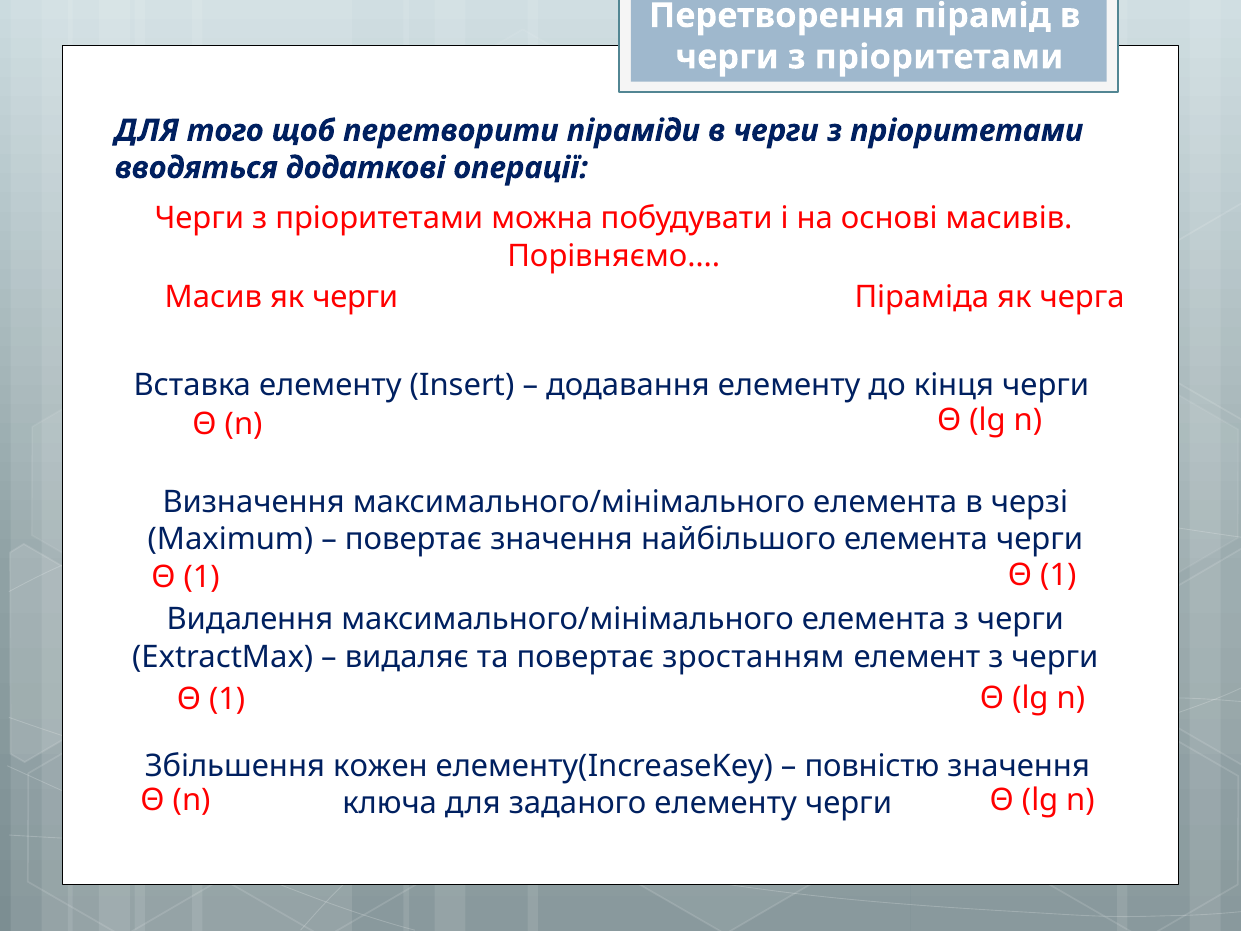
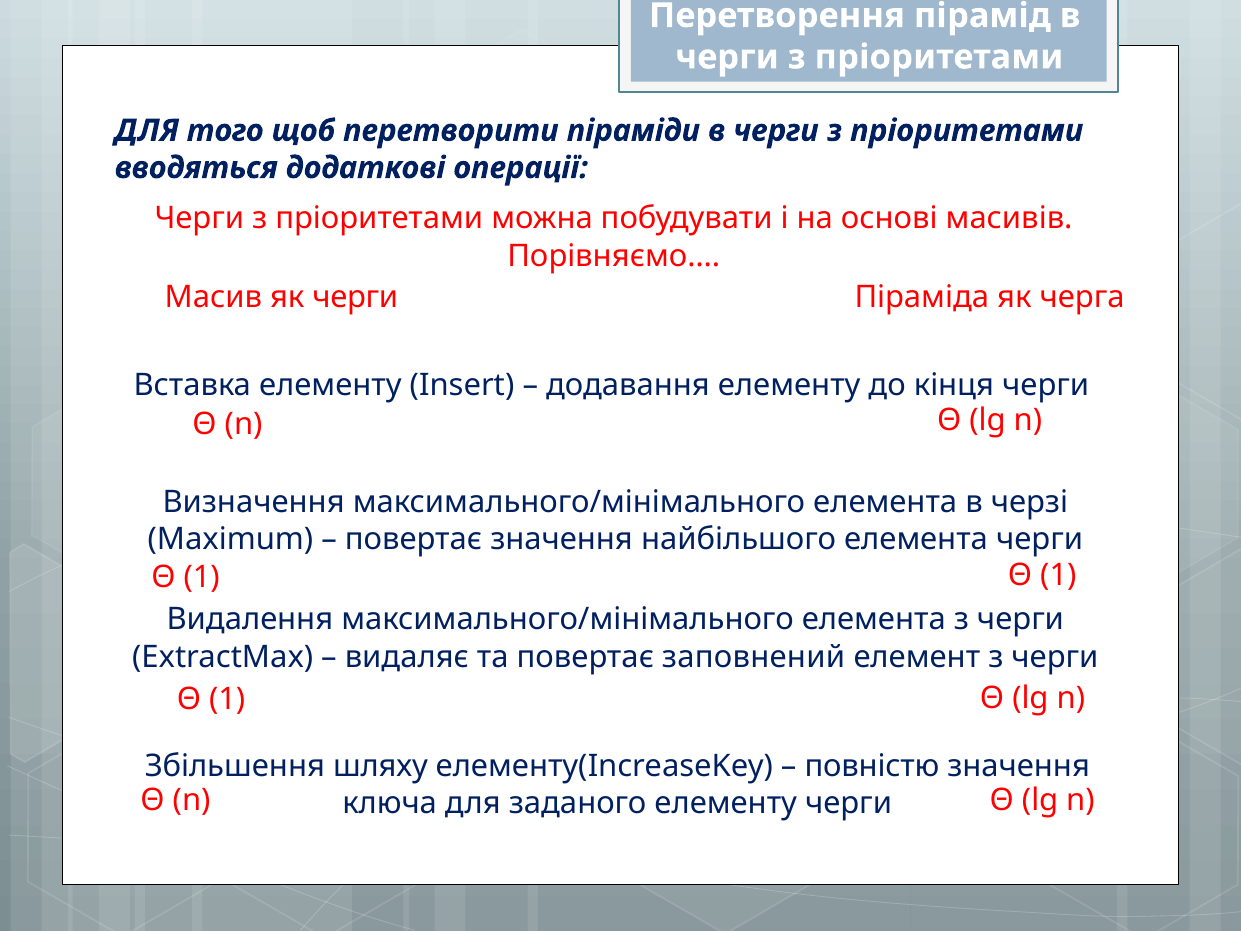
зростанням: зростанням -> заповнений
кожен: кожен -> шляху
